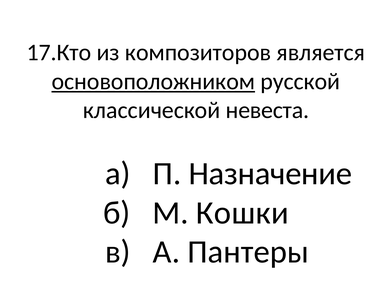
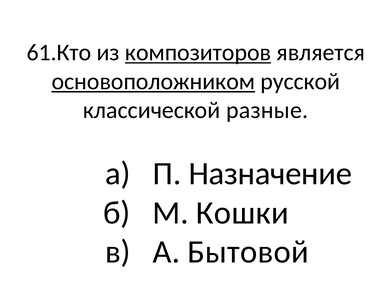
17.Кто: 17.Кто -> 61.Кто
композиторов underline: none -> present
невеста: невеста -> разные
Пантеры: Пантеры -> Бытовой
